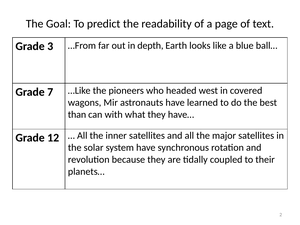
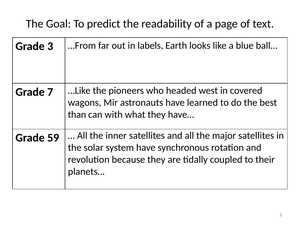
depth: depth -> labels
12: 12 -> 59
